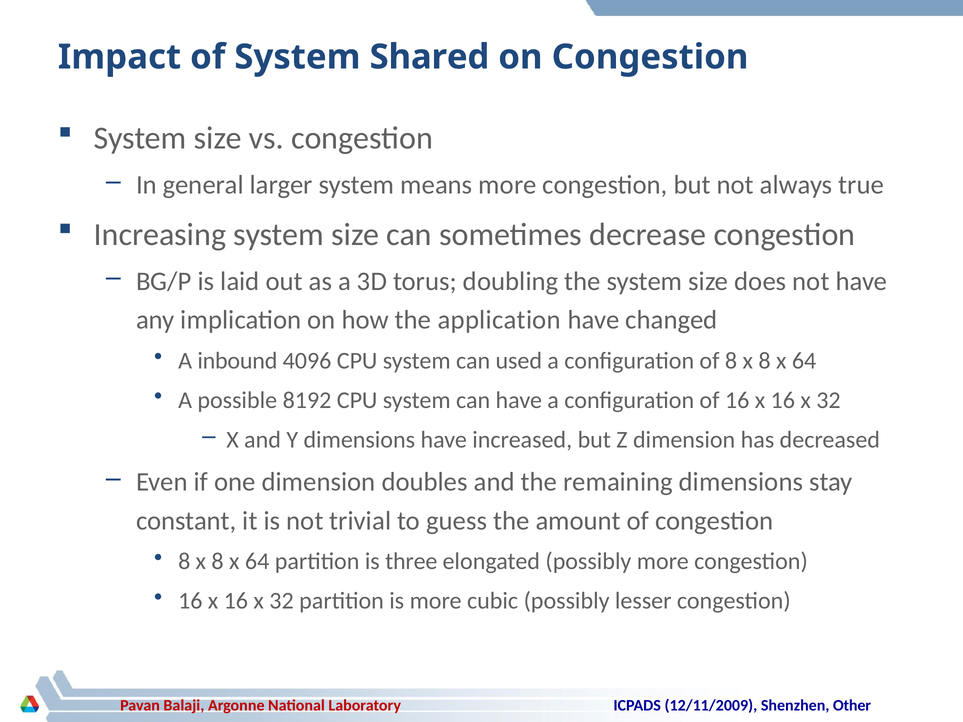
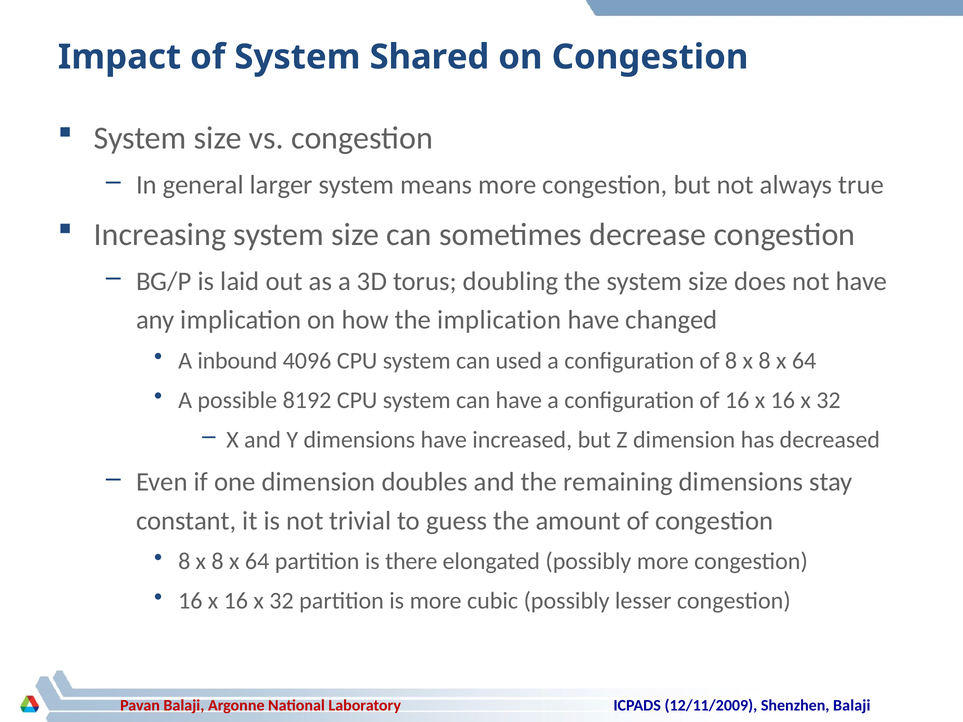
the application: application -> implication
three: three -> there
Shenzhen Other: Other -> Balaji
